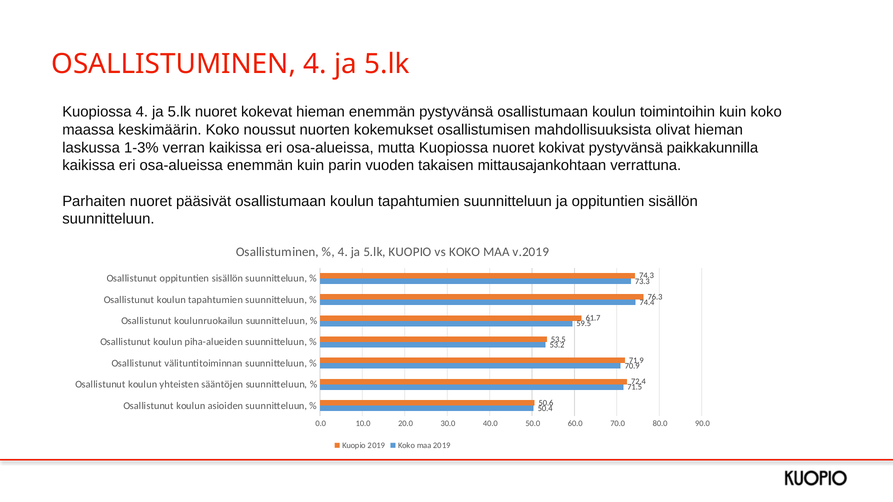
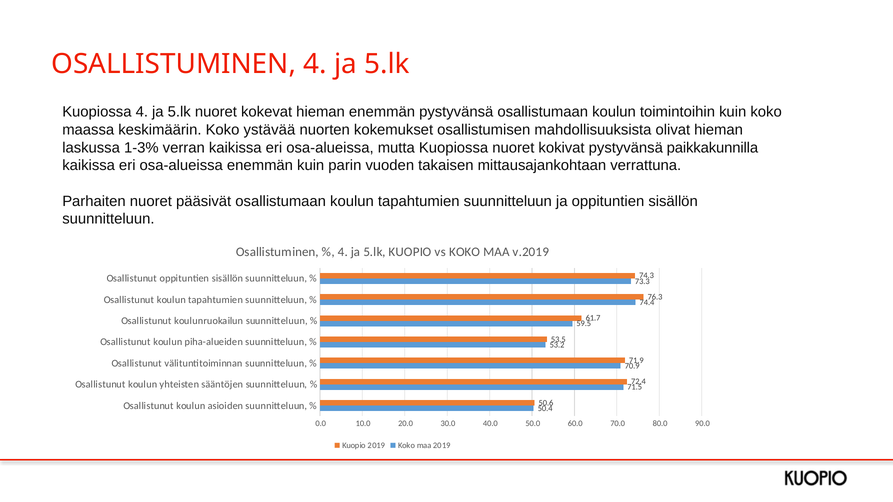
noussut: noussut -> ystävää
